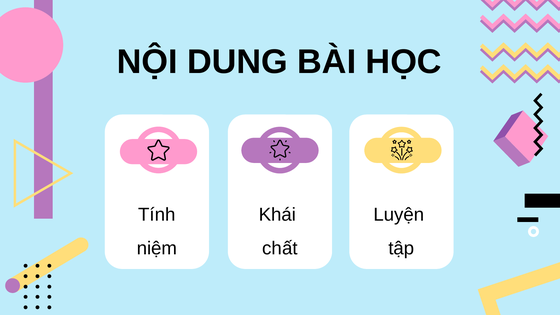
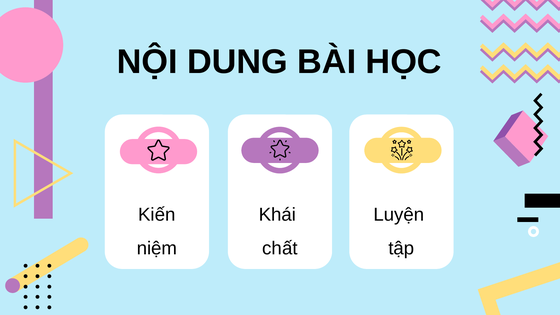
Tính: Tính -> Kiến
